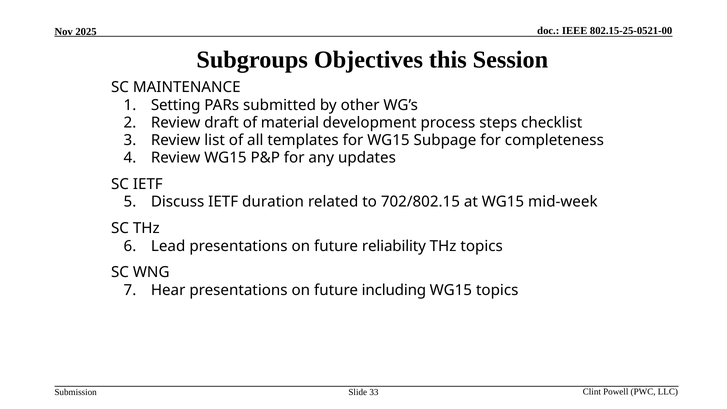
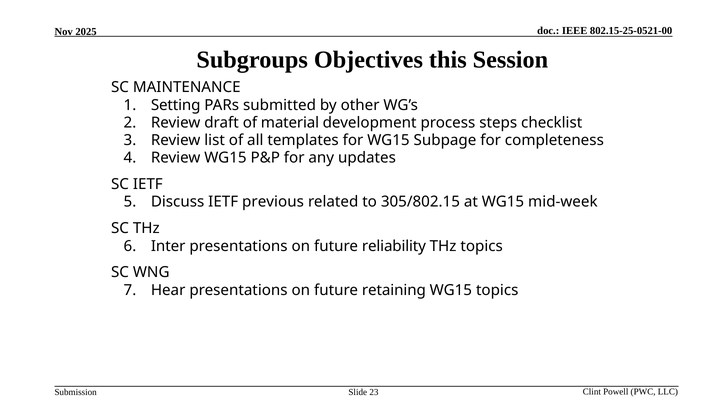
duration: duration -> previous
702/802.15: 702/802.15 -> 305/802.15
Lead: Lead -> Inter
including: including -> retaining
33: 33 -> 23
